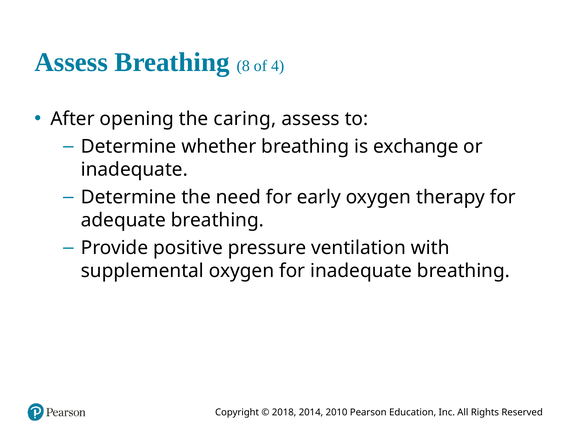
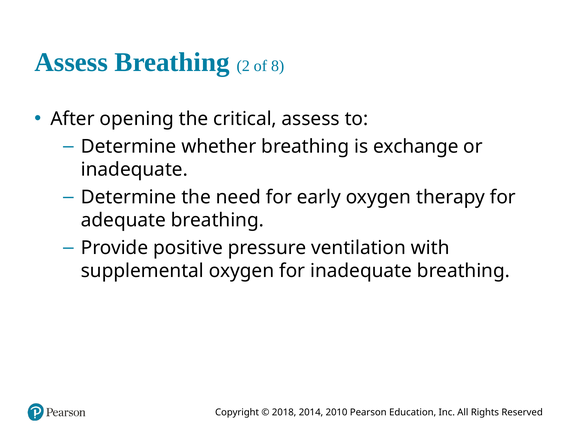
8: 8 -> 2
4: 4 -> 8
caring: caring -> critical
